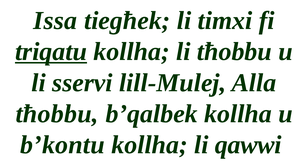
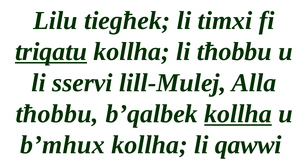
Issa: Issa -> Lilu
kollha at (238, 114) underline: none -> present
b’kontu: b’kontu -> b’mhux
